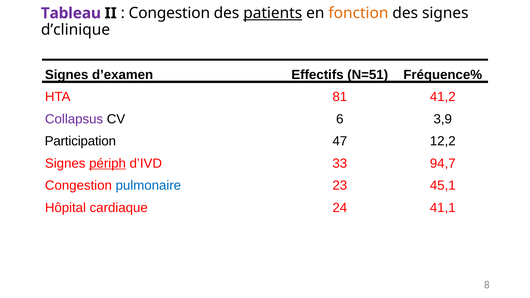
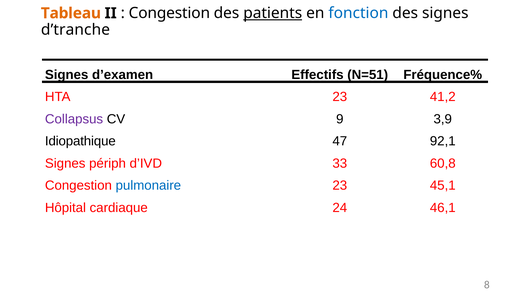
Tableau colour: purple -> orange
fonction colour: orange -> blue
d’clinique: d’clinique -> d’tranche
HTA 81: 81 -> 23
6: 6 -> 9
Participation: Participation -> Idiopathique
12,2: 12,2 -> 92,1
périph underline: present -> none
94,7: 94,7 -> 60,8
41,1: 41,1 -> 46,1
